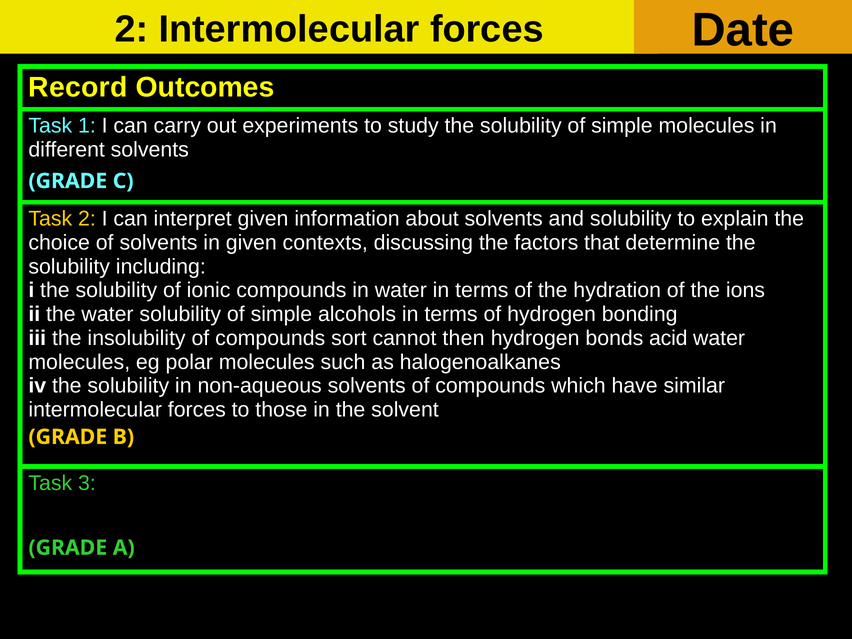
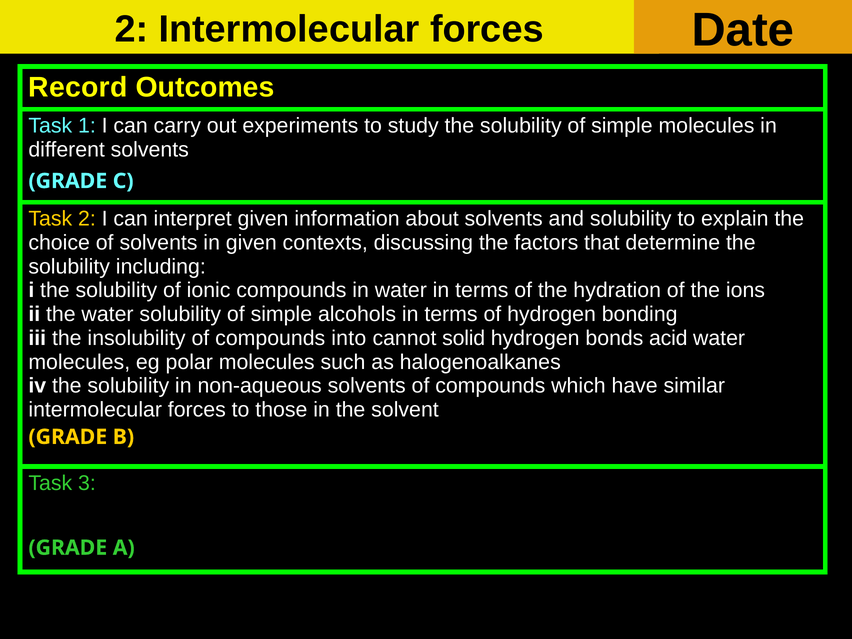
sort: sort -> into
then: then -> solid
